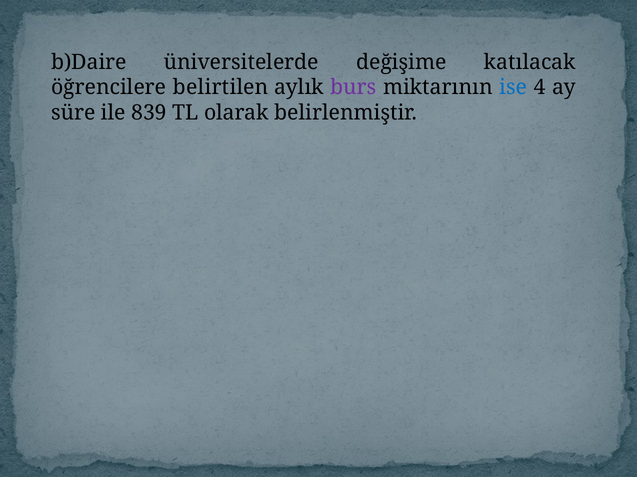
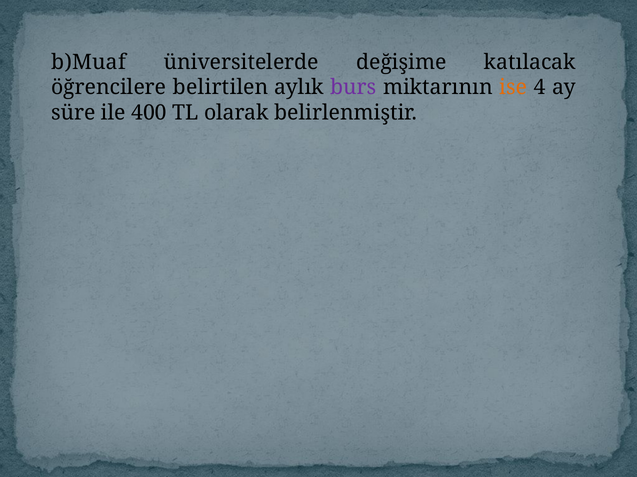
b)Daire: b)Daire -> b)Muaf
ise colour: blue -> orange
839: 839 -> 400
